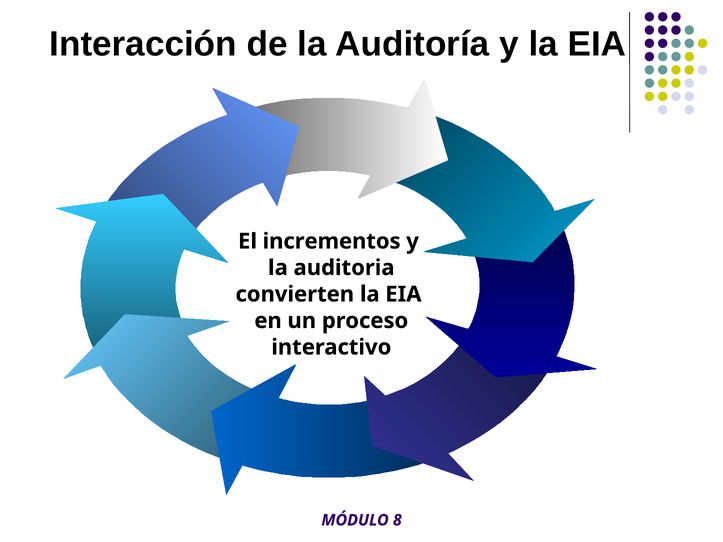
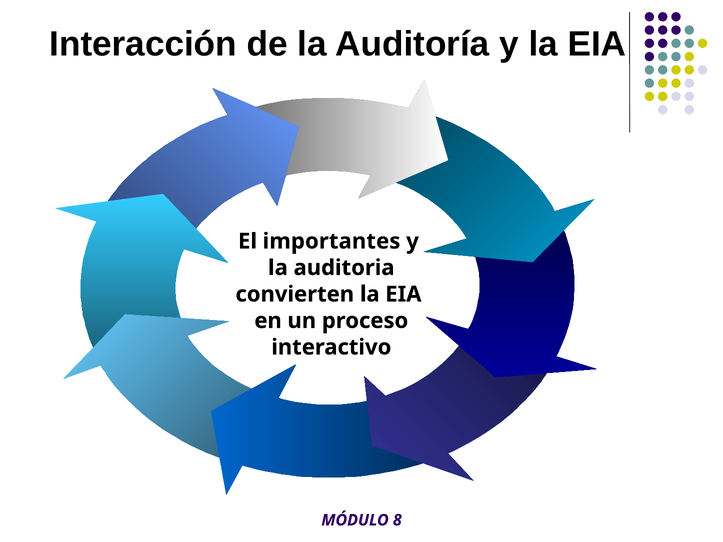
incrementos: incrementos -> importantes
